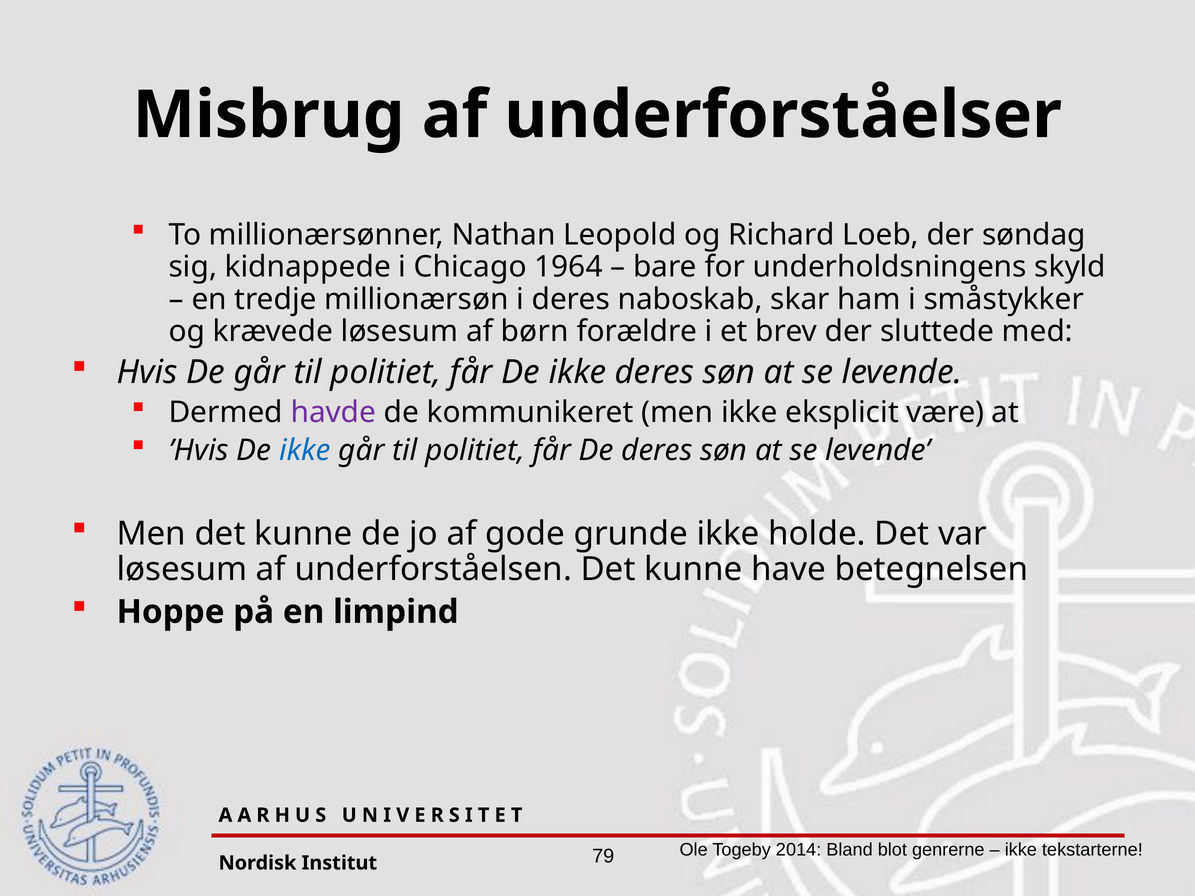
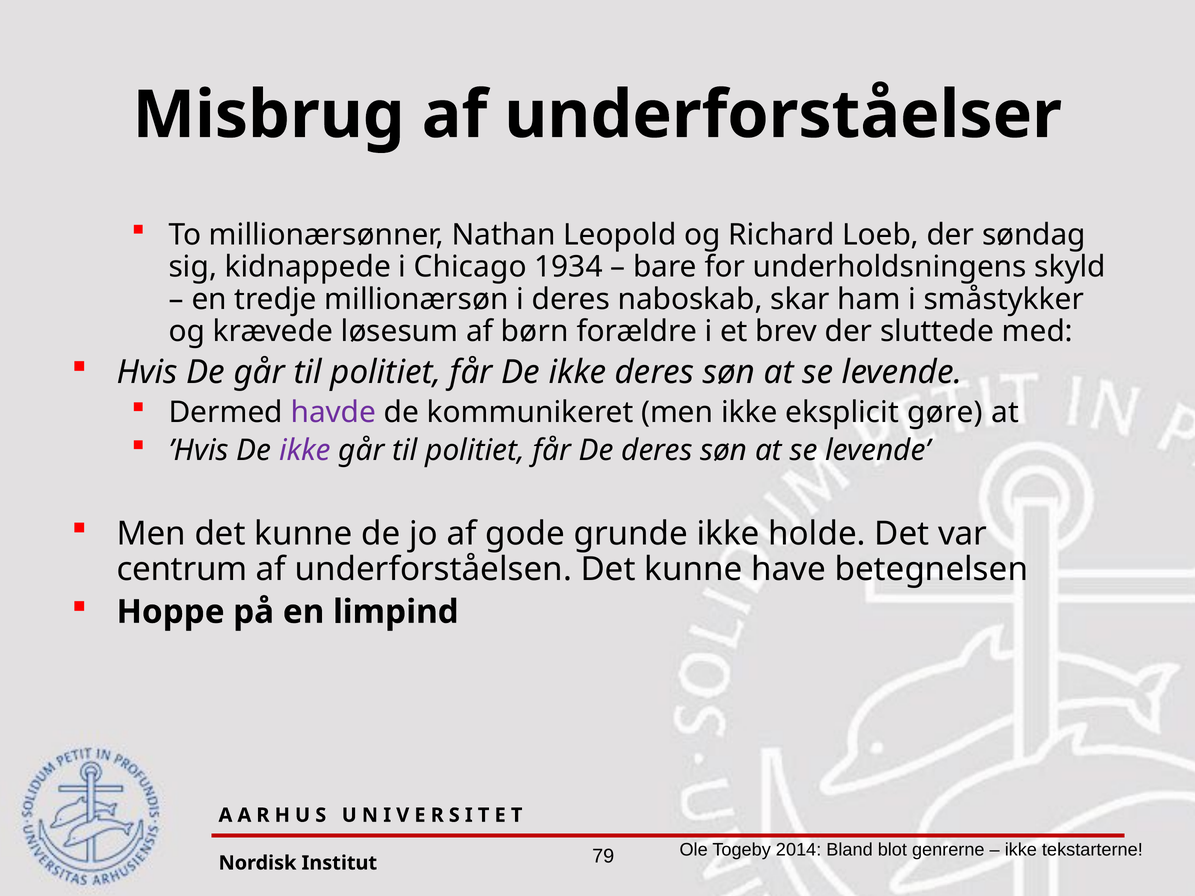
1964: 1964 -> 1934
være: være -> gøre
ikke at (305, 451) colour: blue -> purple
løsesum at (182, 570): løsesum -> centrum
